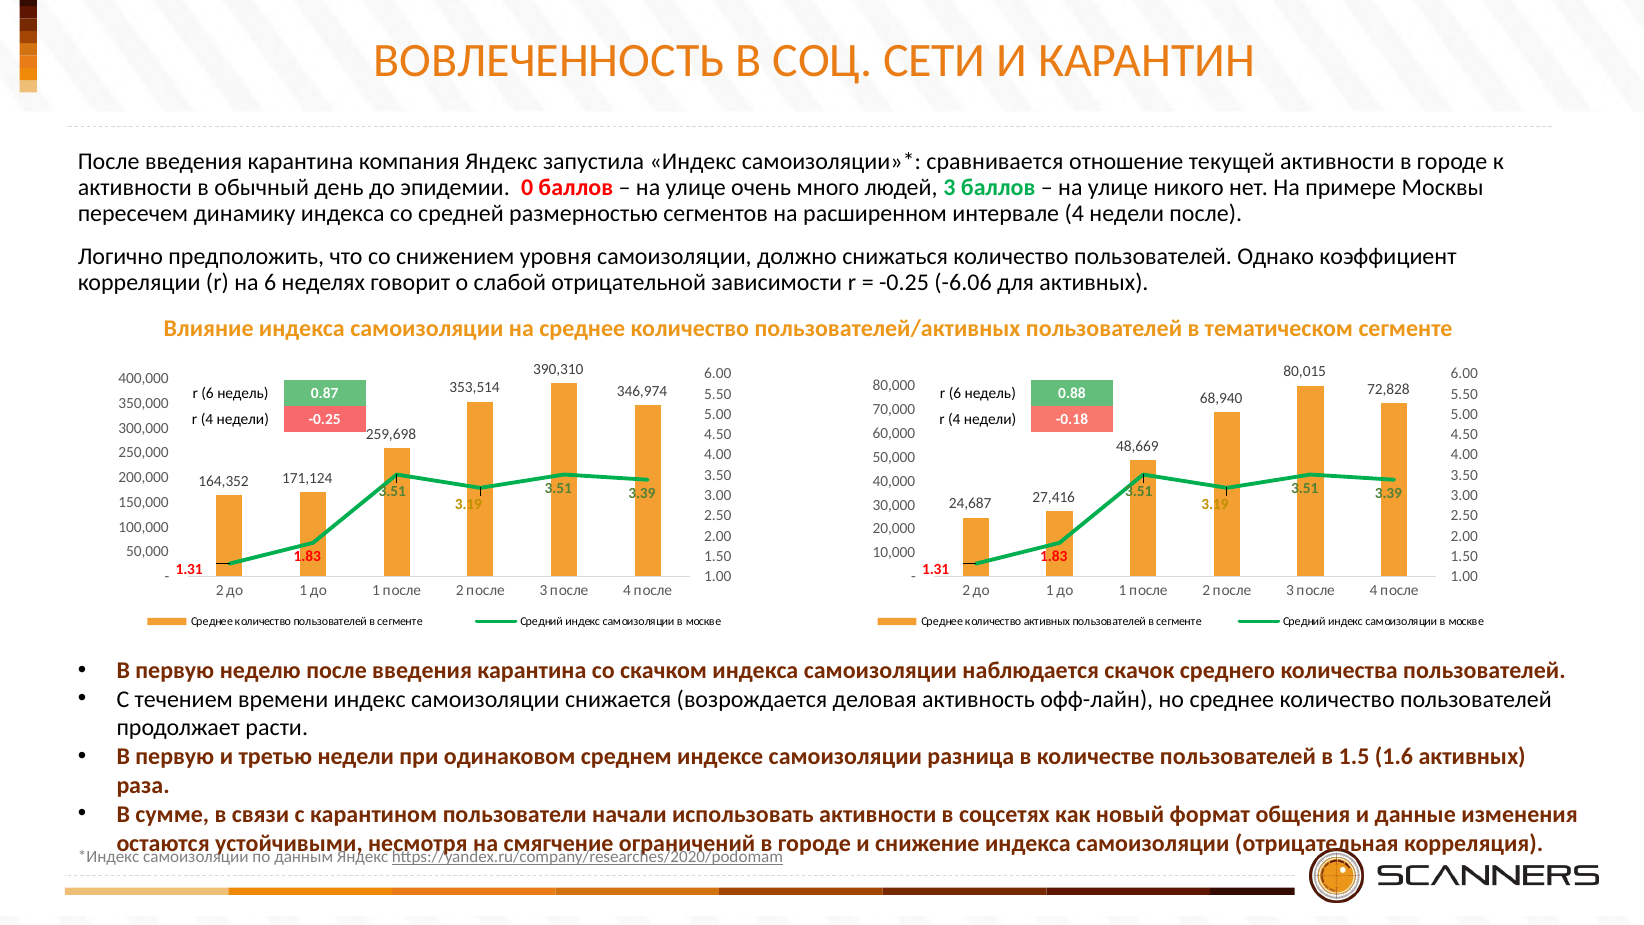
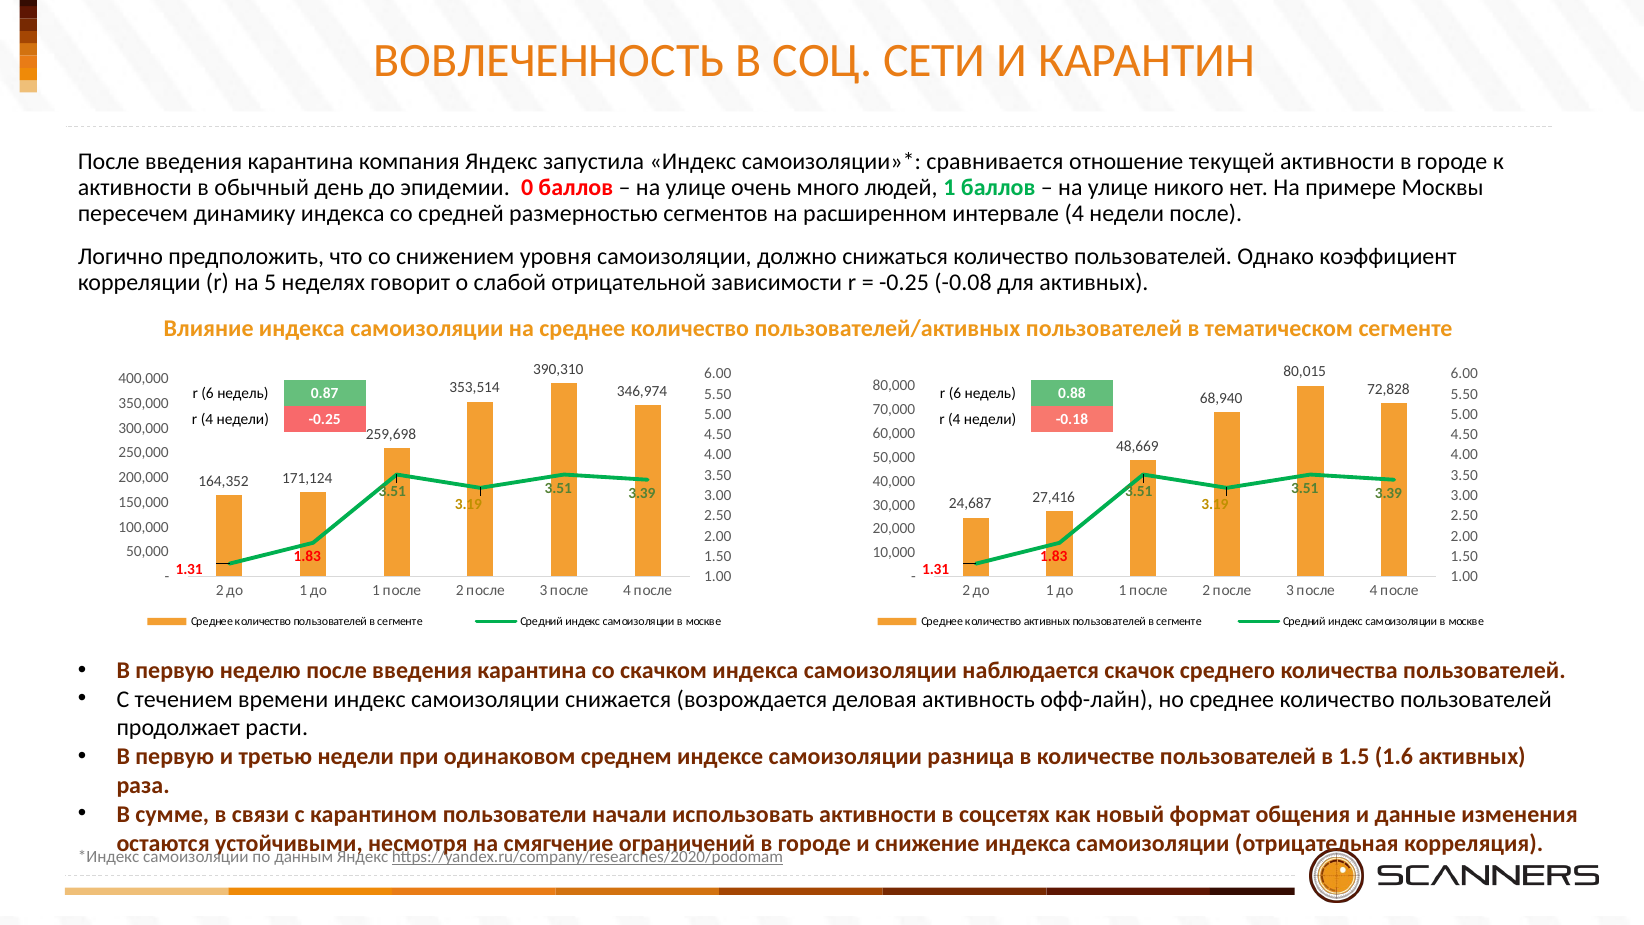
людей 3: 3 -> 1
на 6: 6 -> 5
-6.06: -6.06 -> -0.08
